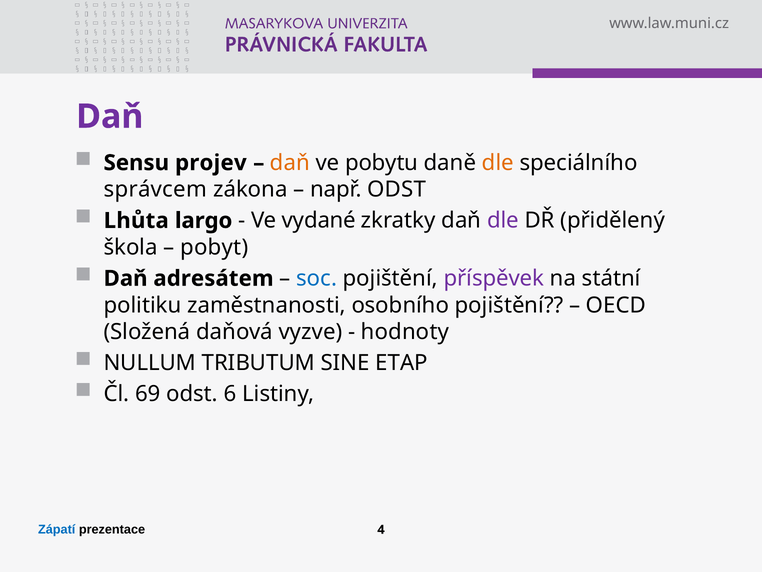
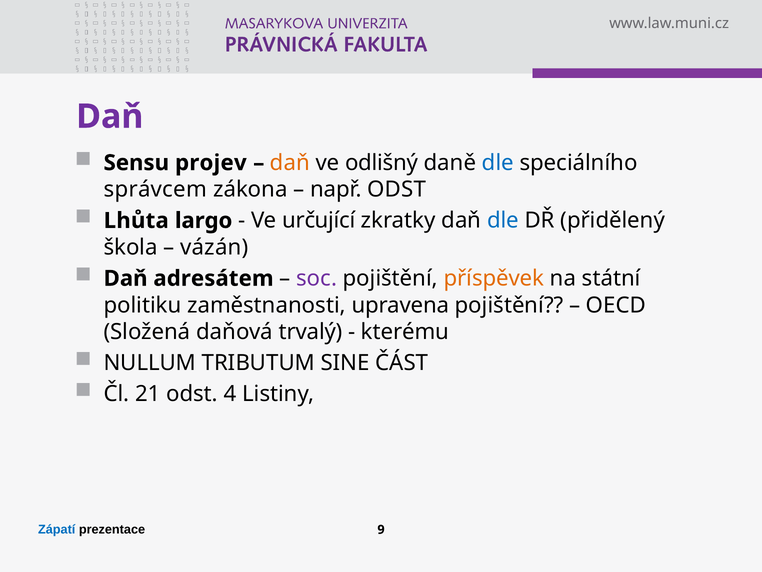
pobytu: pobytu -> odlišný
dle at (498, 163) colour: orange -> blue
vydané: vydané -> určující
dle at (503, 220) colour: purple -> blue
pobyt: pobyt -> vázán
soc colour: blue -> purple
příspěvek colour: purple -> orange
osobního: osobního -> upravena
vyzve: vyzve -> trvalý
hodnoty: hodnoty -> kterému
ETAP: ETAP -> ČÁST
69: 69 -> 21
6: 6 -> 4
4: 4 -> 9
